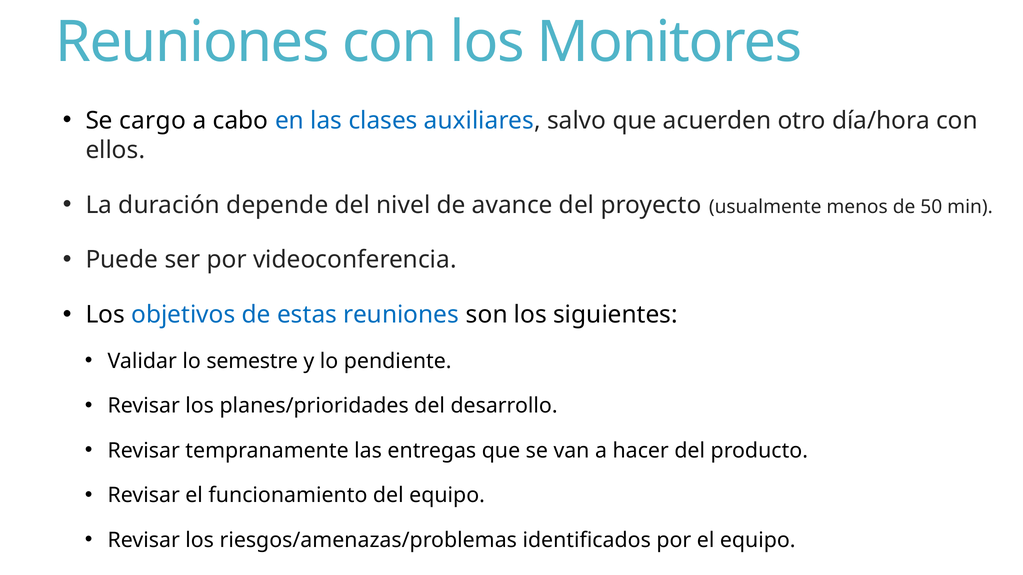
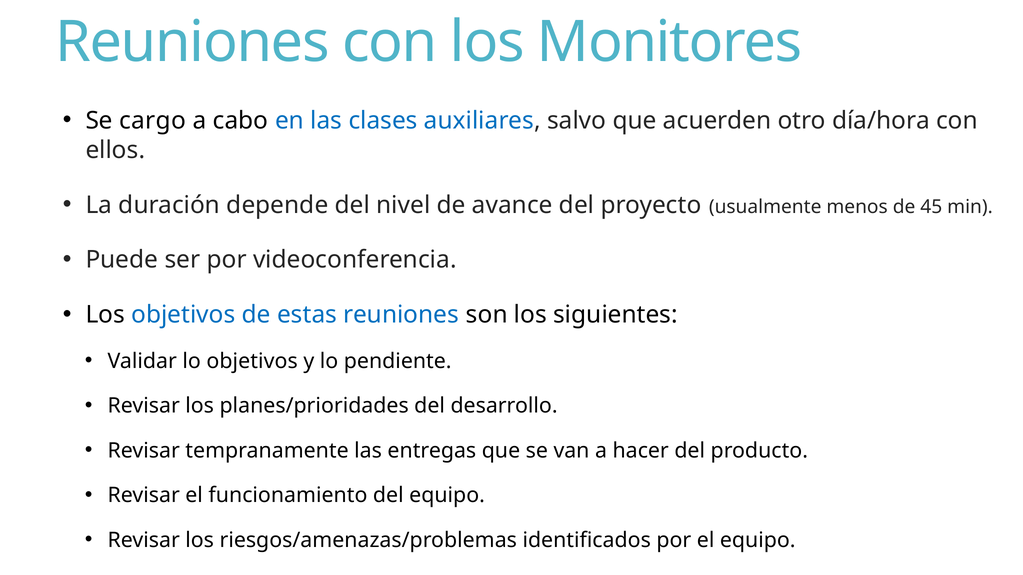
50: 50 -> 45
lo semestre: semestre -> objetivos
